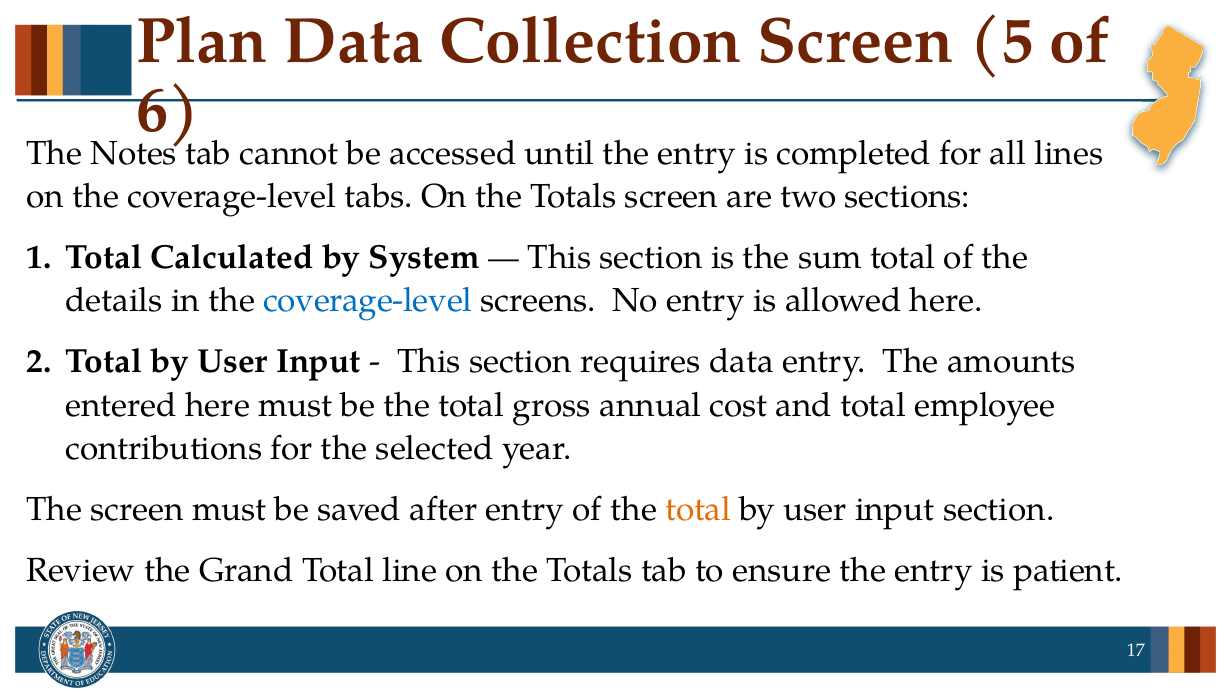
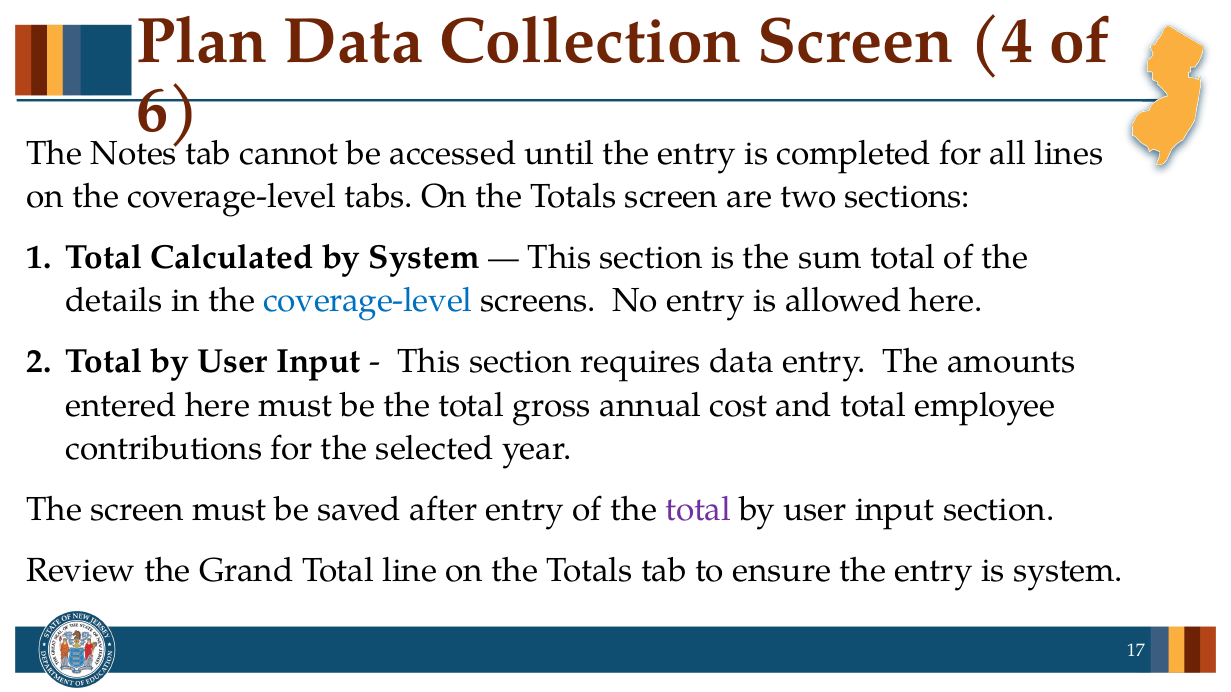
5: 5 -> 4
total at (698, 510) colour: orange -> purple
is patient: patient -> system
